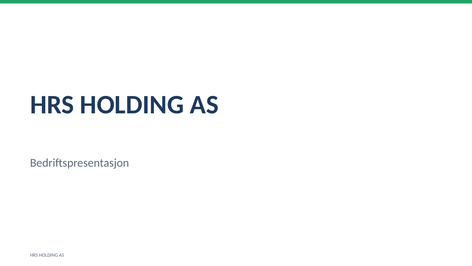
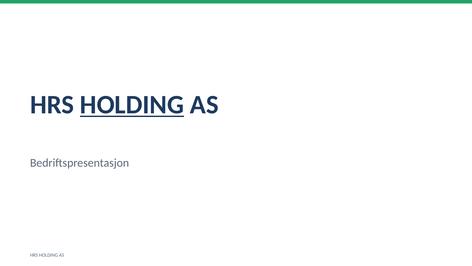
HOLDING at (132, 105) underline: none -> present
